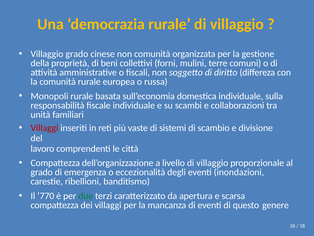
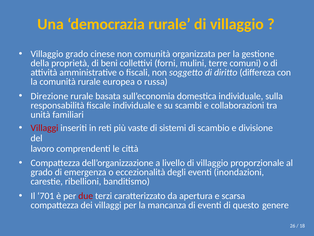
Monopoli: Monopoli -> Direzione
770: 770 -> 701
due colour: green -> red
